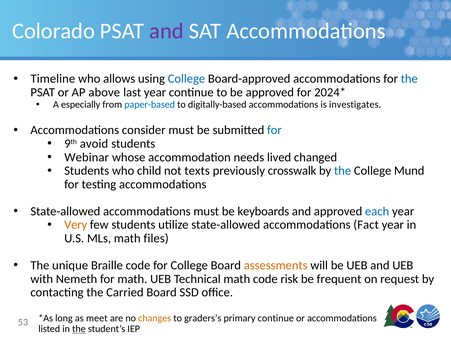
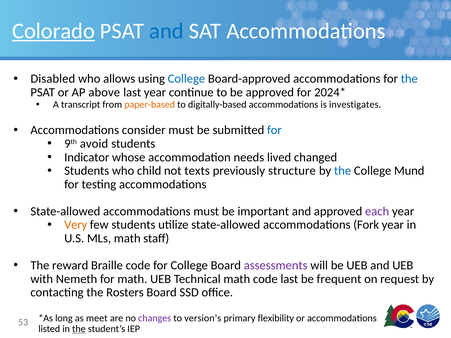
Colorado underline: none -> present
and at (166, 31) colour: purple -> blue
Timeline: Timeline -> Disabled
especially: especially -> transcript
paper-based colour: blue -> orange
Webinar: Webinar -> Indicator
crosswalk: crosswalk -> structure
keyboards: keyboards -> important
each colour: blue -> purple
Fact: Fact -> Fork
files: files -> staff
unique: unique -> reward
assessments colour: orange -> purple
code risk: risk -> last
Carried: Carried -> Rosters
changes colour: orange -> purple
graders’s: graders’s -> version’s
primary continue: continue -> flexibility
